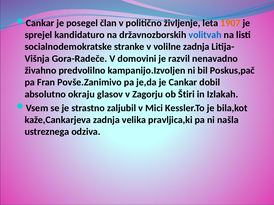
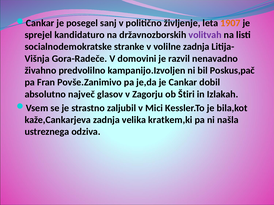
član: član -> sanj
volitvah colour: blue -> purple
okraju: okraju -> največ
pravljica,ki: pravljica,ki -> kratkem,ki
